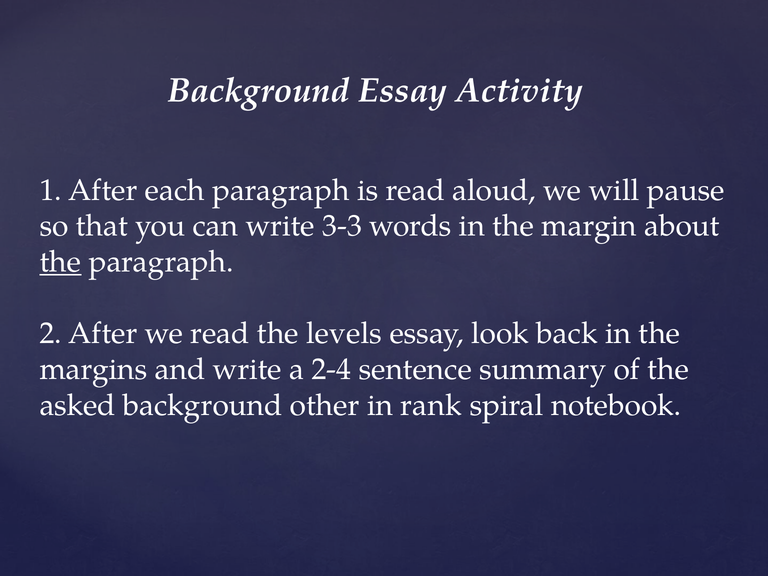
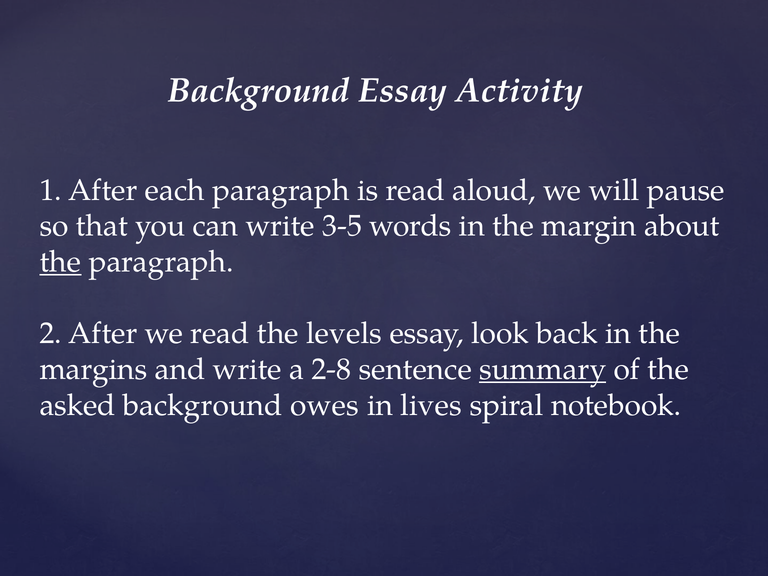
3-3: 3-3 -> 3-5
2-4: 2-4 -> 2-8
summary underline: none -> present
other: other -> owes
rank: rank -> lives
